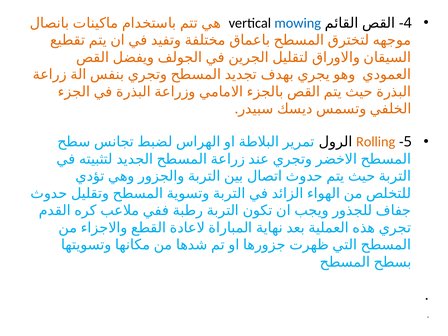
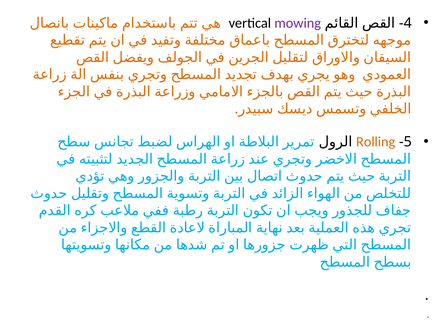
mowing colour: blue -> purple
